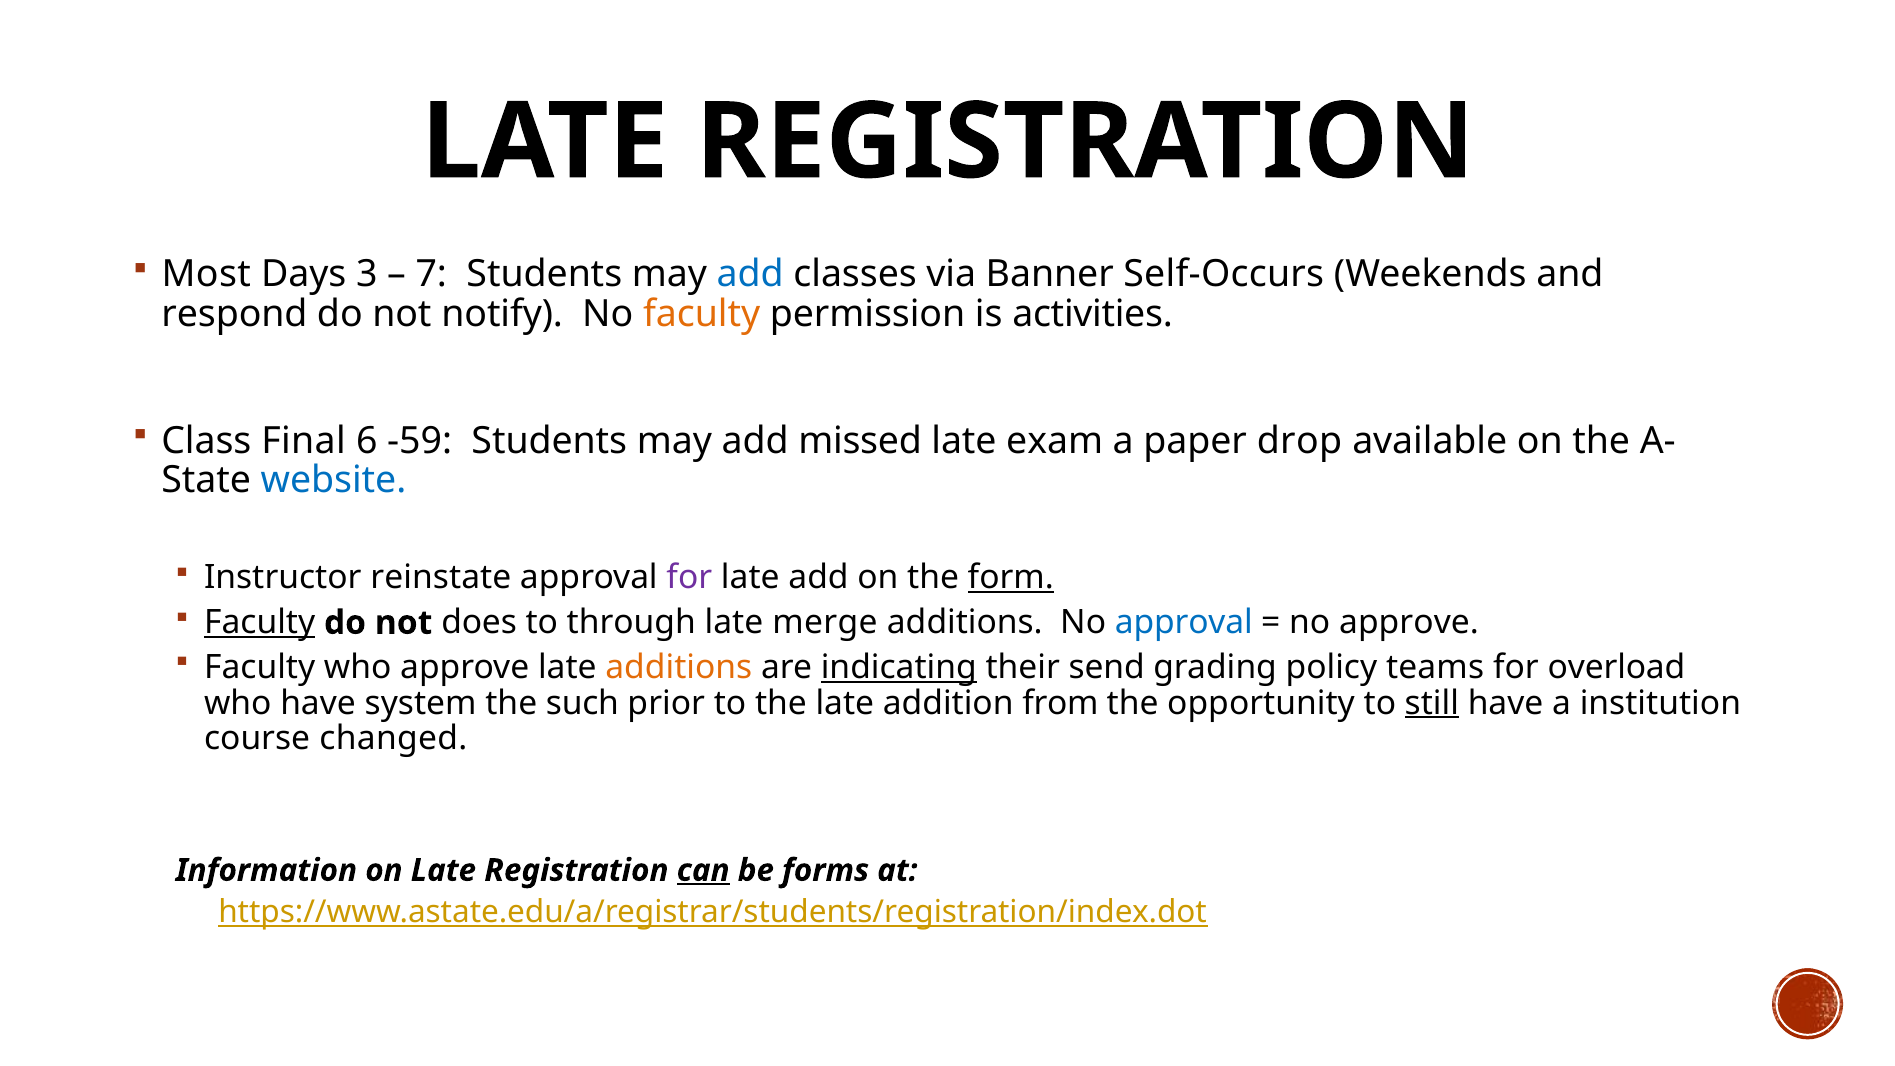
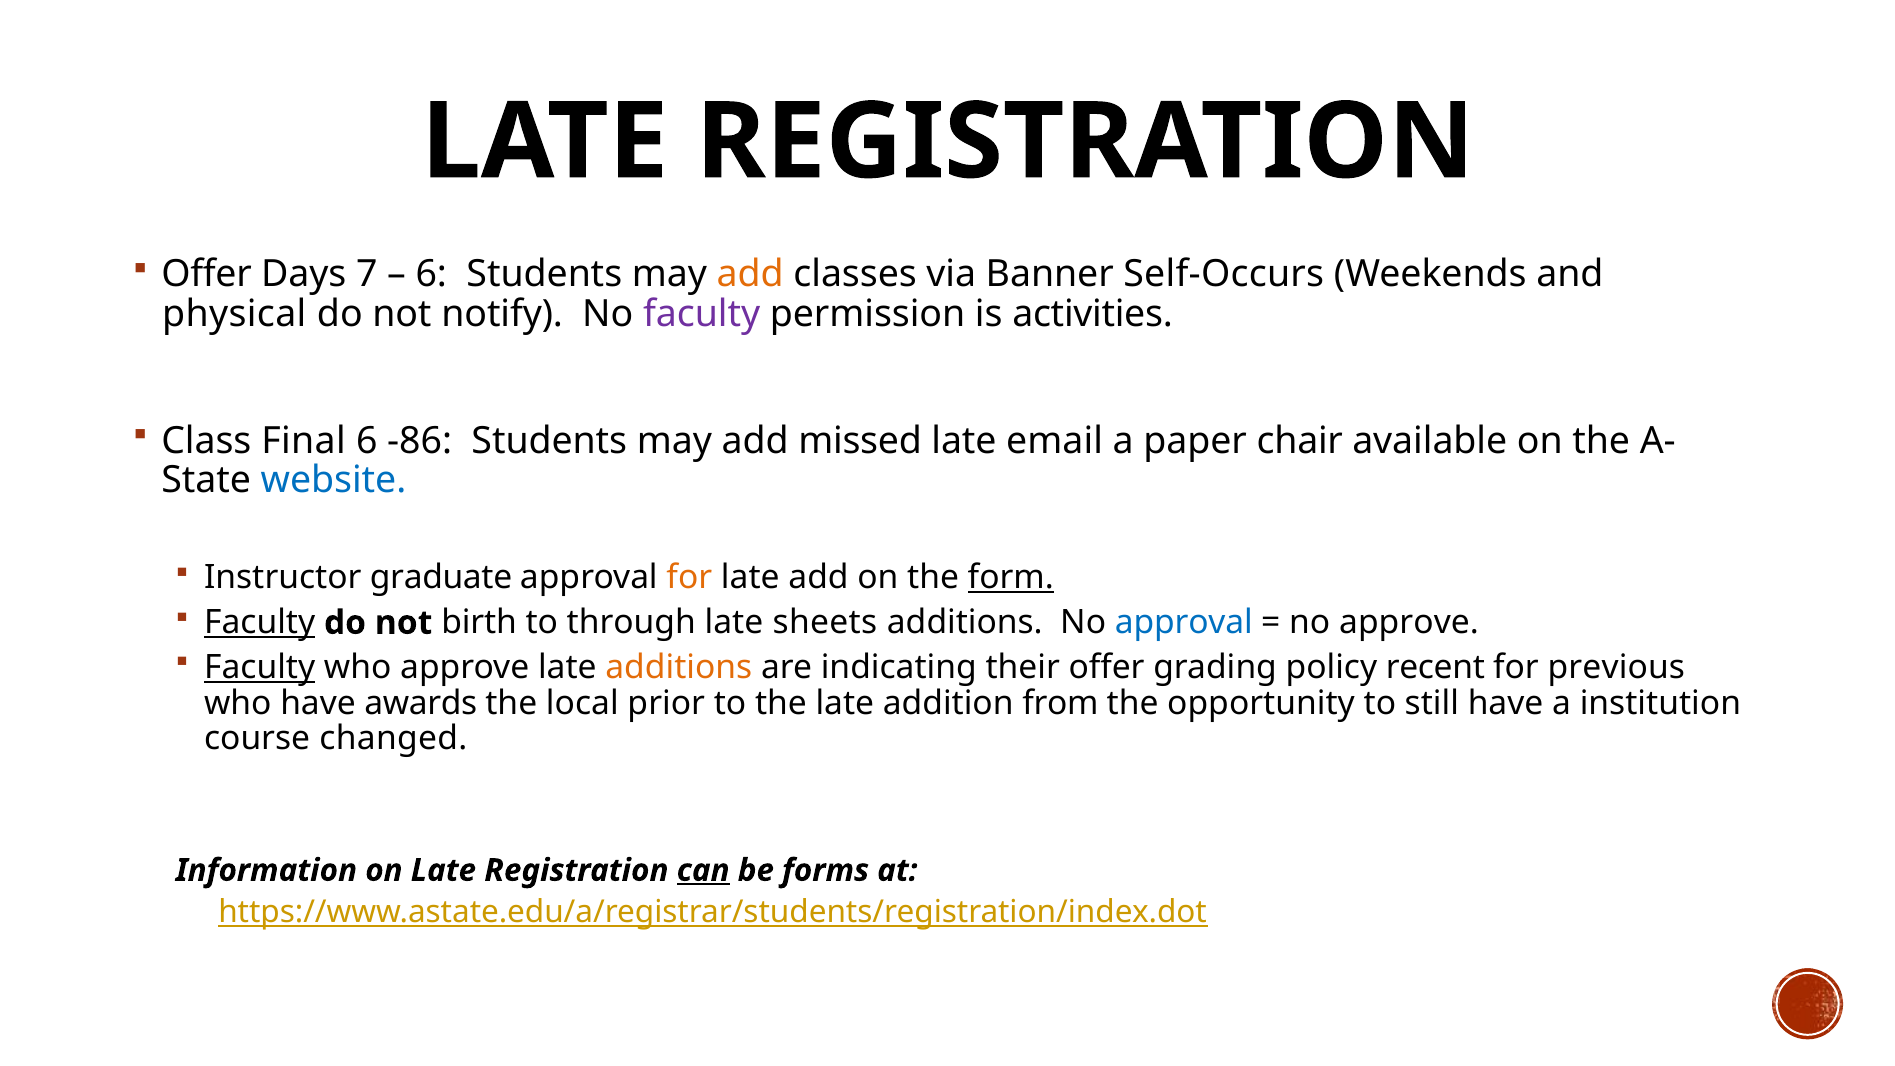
Most at (206, 274): Most -> Offer
3: 3 -> 7
7 at (431, 274): 7 -> 6
add at (750, 274) colour: blue -> orange
respond: respond -> physical
faculty at (702, 314) colour: orange -> purple
-59: -59 -> -86
exam: exam -> email
drop: drop -> chair
reinstate: reinstate -> graduate
for at (689, 578) colour: purple -> orange
does: does -> birth
merge: merge -> sheets
Faculty at (260, 667) underline: none -> present
indicating underline: present -> none
their send: send -> offer
teams: teams -> recent
overload: overload -> previous
system: system -> awards
such: such -> local
still underline: present -> none
